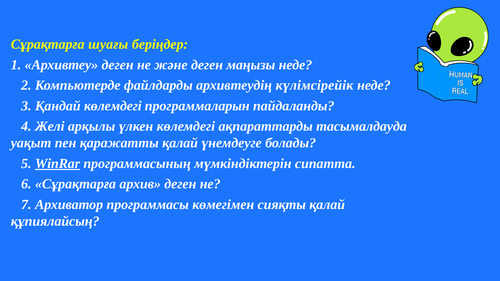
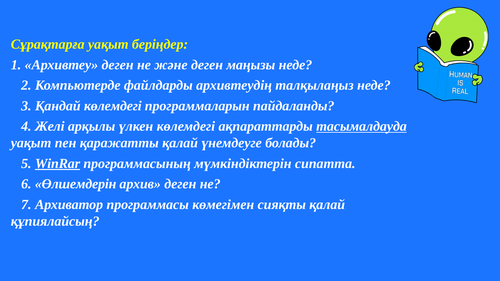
Сұрақтарға шуағы: шуағы -> уақыт
күлімсірейік: күлімсірейік -> талқылаңыз
тасымалдауда underline: none -> present
6 Сұрақтарға: Сұрақтарға -> Өлшемдерін
